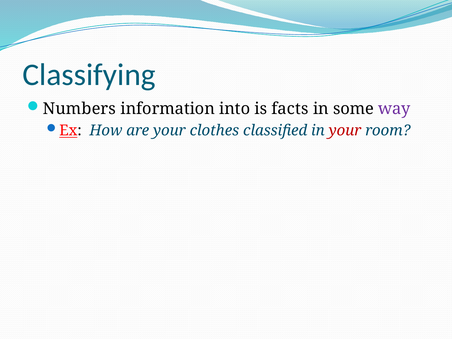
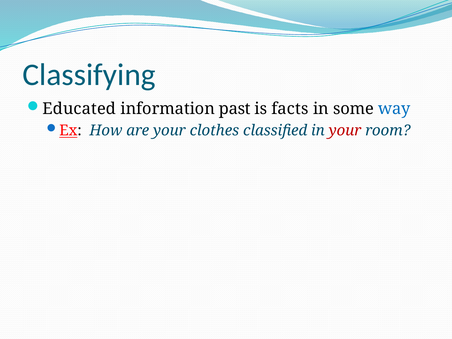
Numbers: Numbers -> Educated
into: into -> past
way colour: purple -> blue
